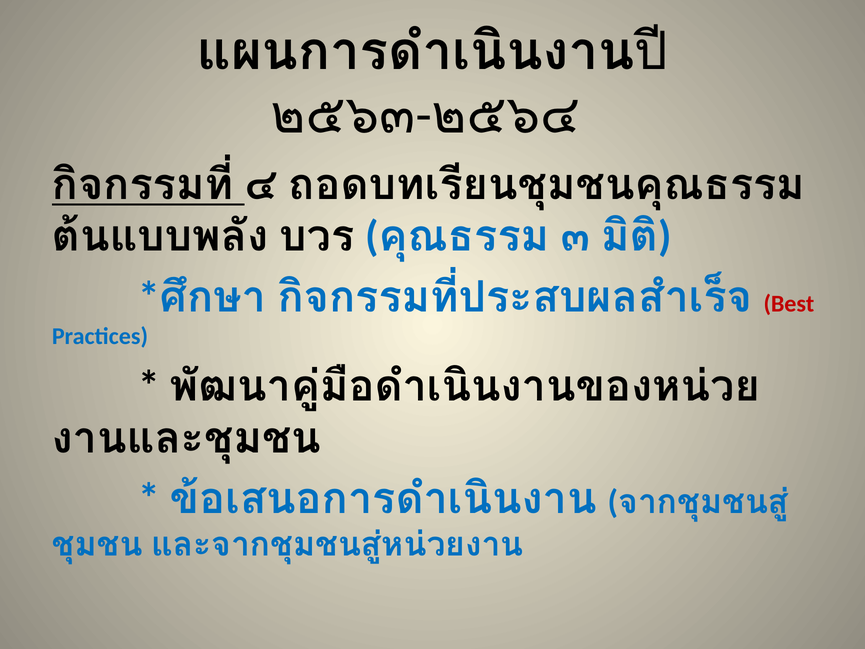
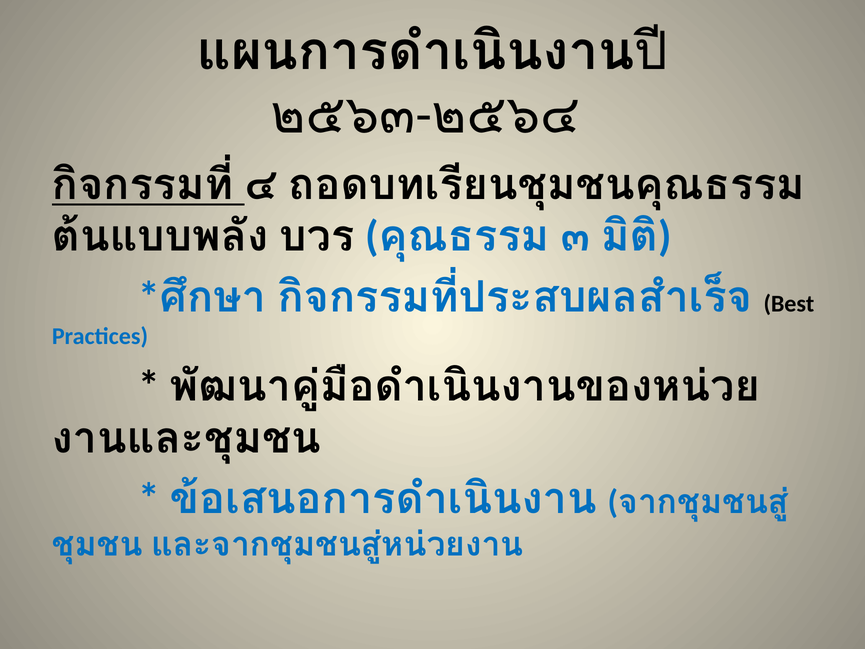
Best colour: red -> black
